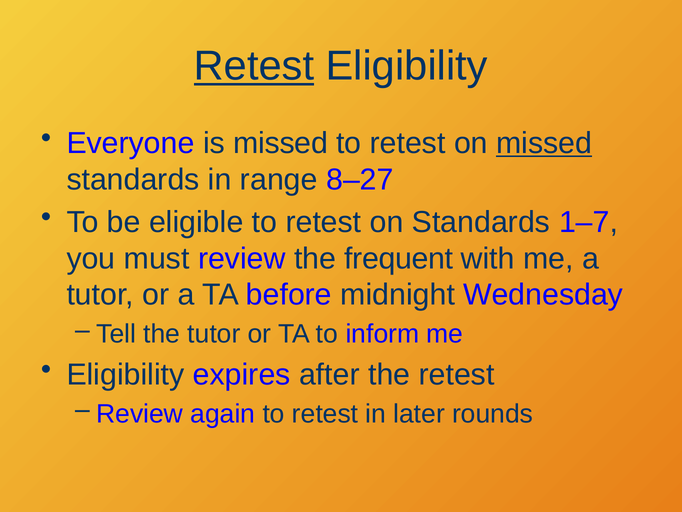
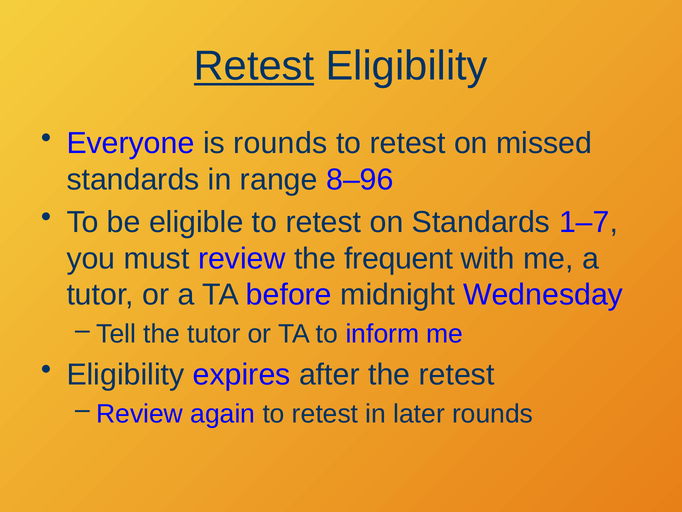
is missed: missed -> rounds
missed at (544, 143) underline: present -> none
8–27: 8–27 -> 8–96
